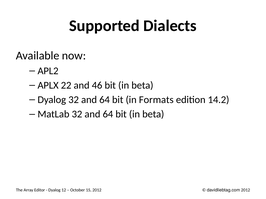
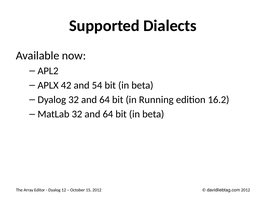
22: 22 -> 42
46: 46 -> 54
Formats: Formats -> Running
14.2: 14.2 -> 16.2
